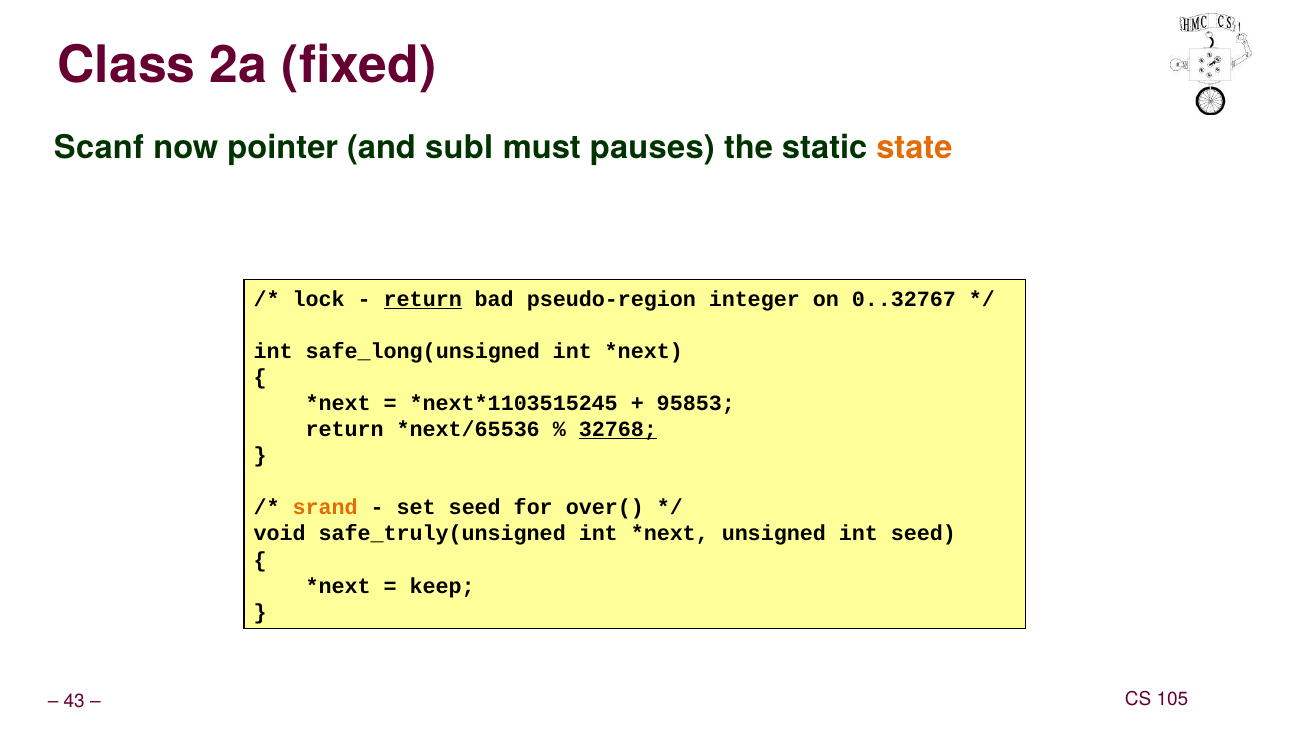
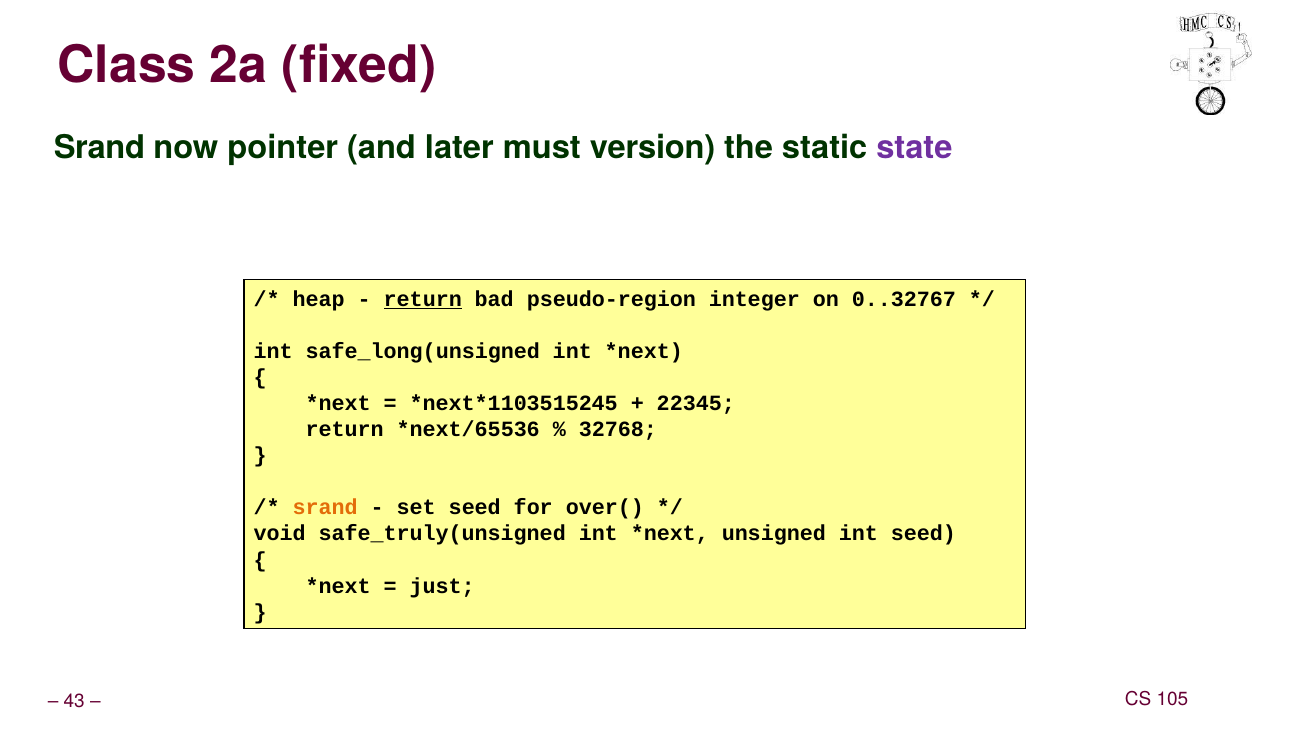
Scanf at (99, 147): Scanf -> Srand
subl: subl -> later
pauses: pauses -> version
state colour: orange -> purple
lock: lock -> heap
95853: 95853 -> 22345
32768 underline: present -> none
keep: keep -> just
